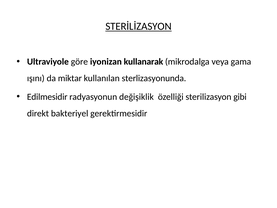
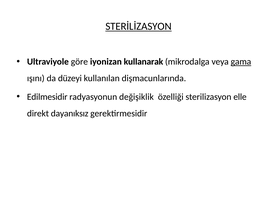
gama underline: none -> present
miktar: miktar -> düzeyi
sterlizasyonunda: sterlizasyonunda -> dişmacunlarında
gibi: gibi -> elle
bakteriyel: bakteriyel -> dayanıksız
